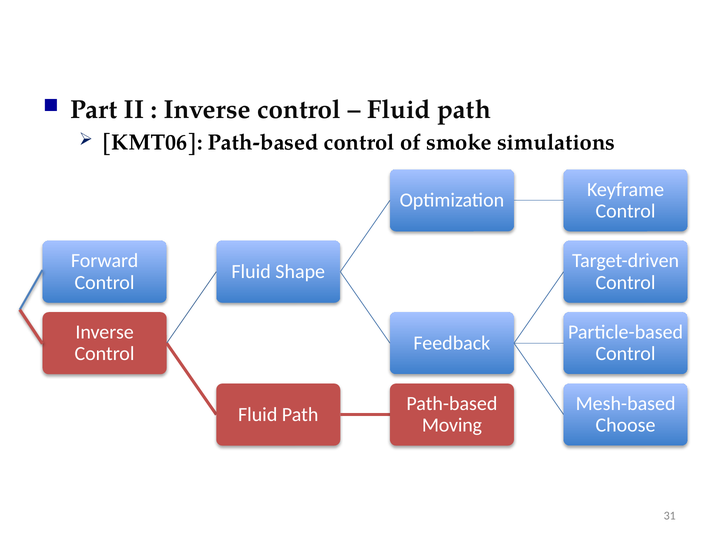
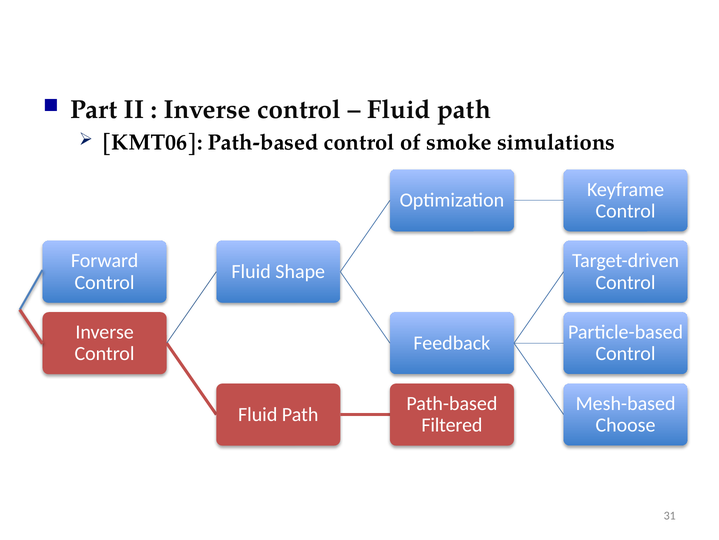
Moving: Moving -> Filtered
